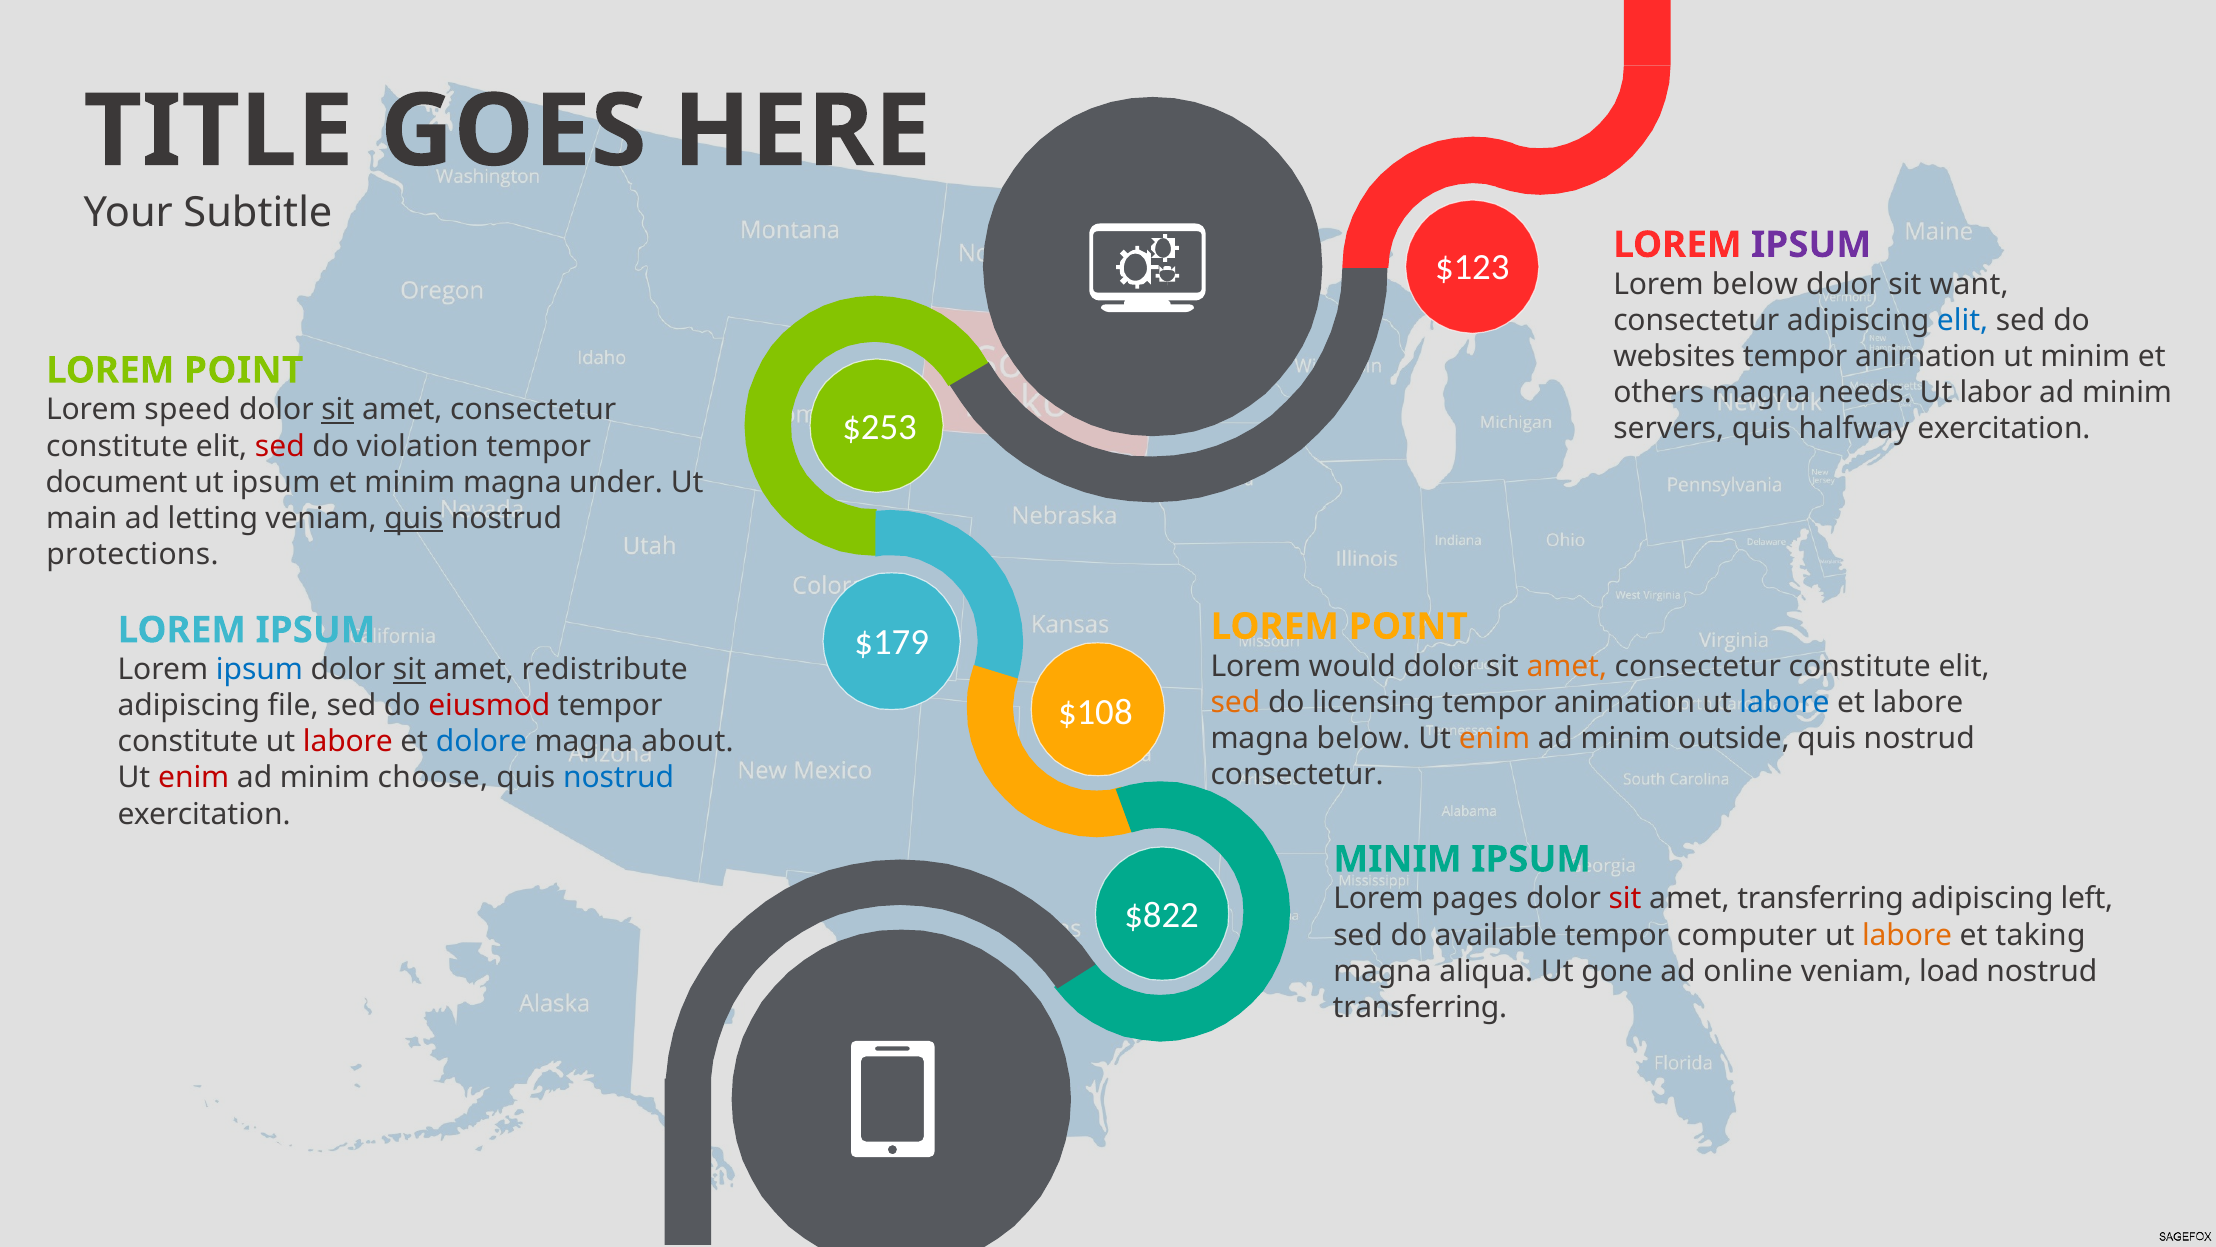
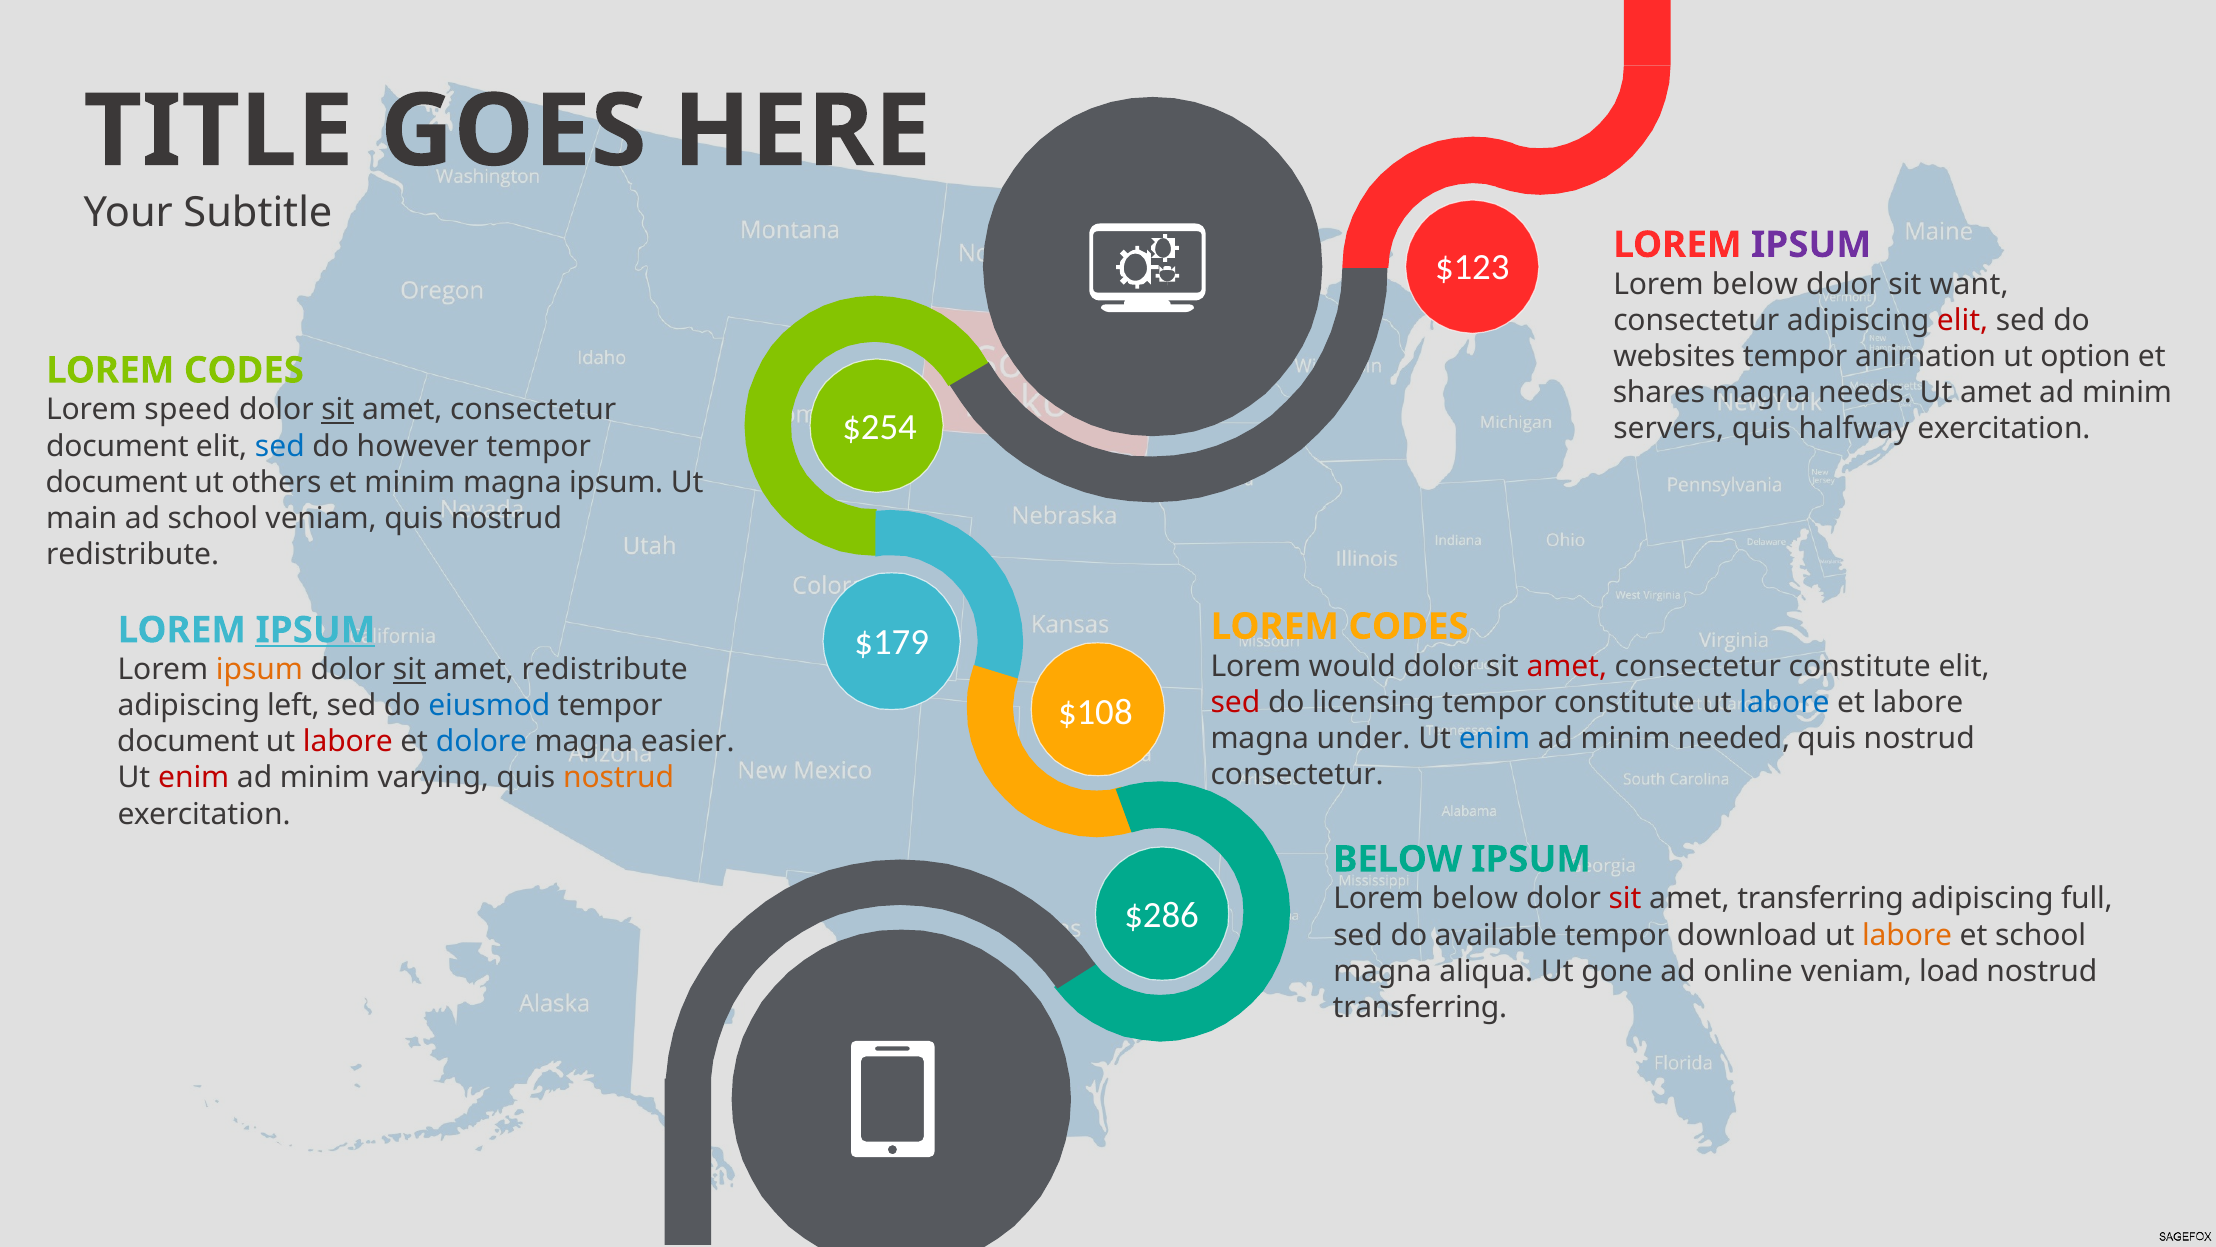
elit at (1963, 320) colour: blue -> red
ut minim: minim -> option
POINT at (244, 370): POINT -> CODES
others: others -> shares
Ut labor: labor -> amet
$253: $253 -> $254
constitute at (117, 446): constitute -> document
sed at (280, 446) colour: red -> blue
violation: violation -> however
ut ipsum: ipsum -> others
magna under: under -> ipsum
ad letting: letting -> school
quis at (414, 518) underline: present -> none
protections at (132, 554): protections -> redistribute
POINT at (1408, 626): POINT -> CODES
IPSUM at (315, 630) underline: none -> present
amet at (1567, 666) colour: orange -> red
ipsum at (259, 670) colour: blue -> orange
sed at (1236, 702) colour: orange -> red
animation at (1625, 702): animation -> constitute
file: file -> left
eiusmod colour: red -> blue
magna below: below -> under
enim at (1494, 738) colour: orange -> blue
outside: outside -> needed
constitute at (188, 742): constitute -> document
about: about -> easier
choose: choose -> varying
nostrud at (619, 778) colour: blue -> orange
MINIM at (1397, 859): MINIM -> BELOW
pages at (1475, 899): pages -> below
left: left -> full
$822: $822 -> $286
computer: computer -> download
et taking: taking -> school
